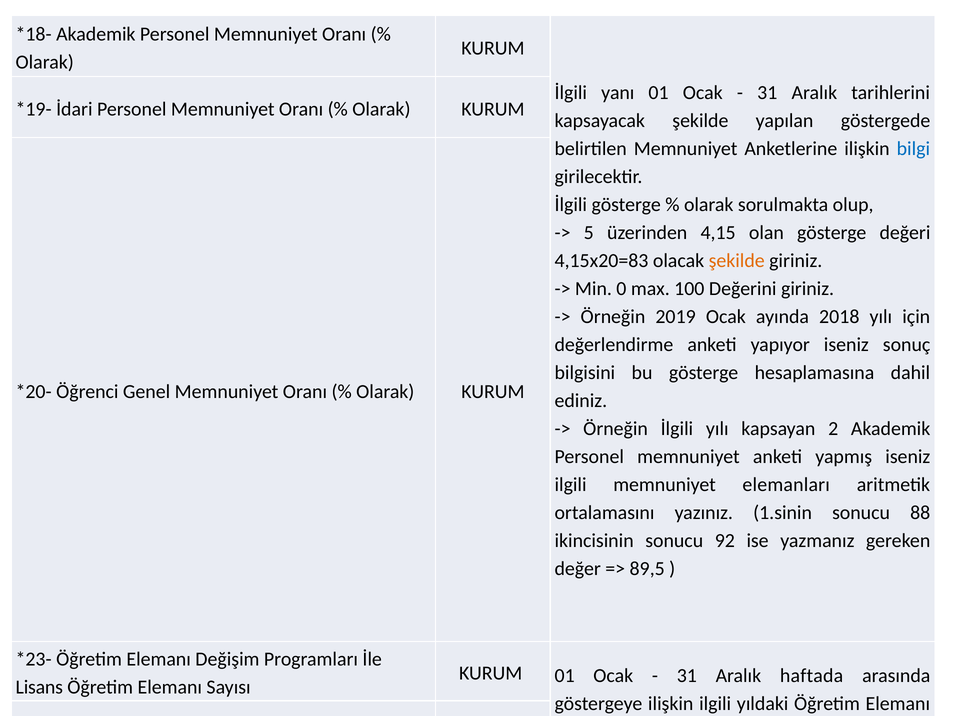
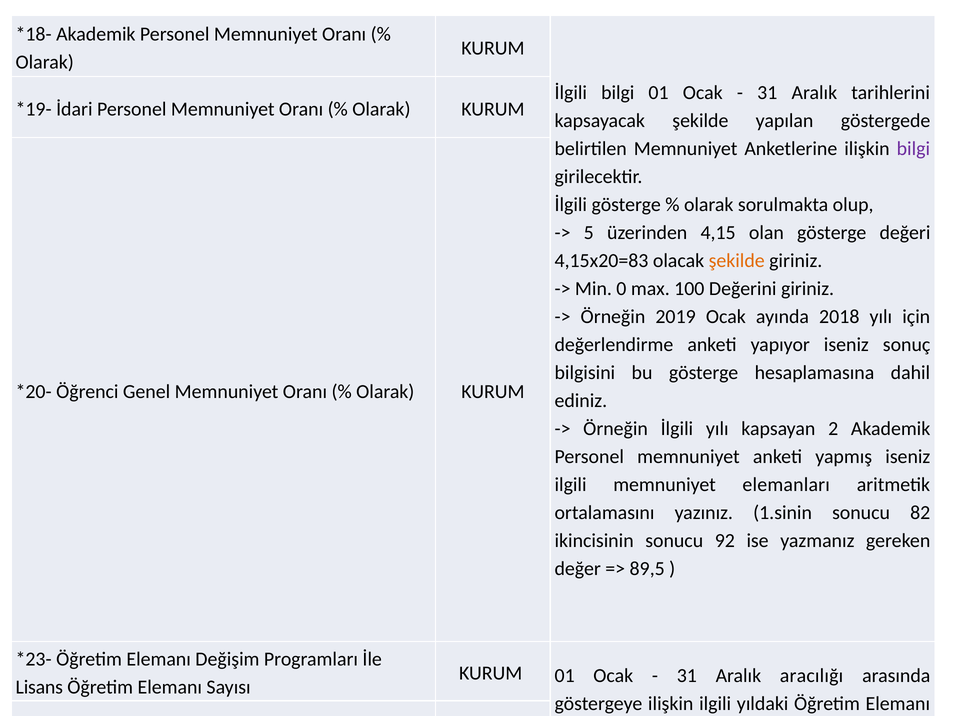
İlgili yanı: yanı -> bilgi
bilgi at (913, 148) colour: blue -> purple
88: 88 -> 82
haftada: haftada -> aracılığı
